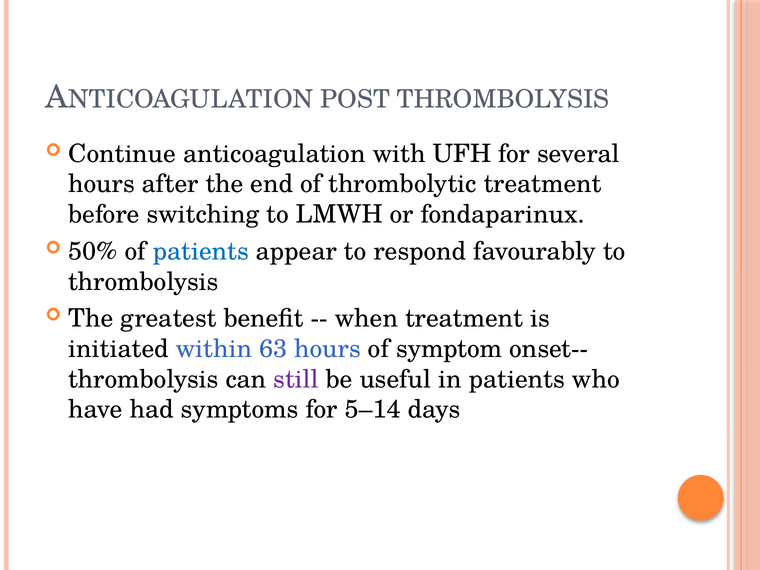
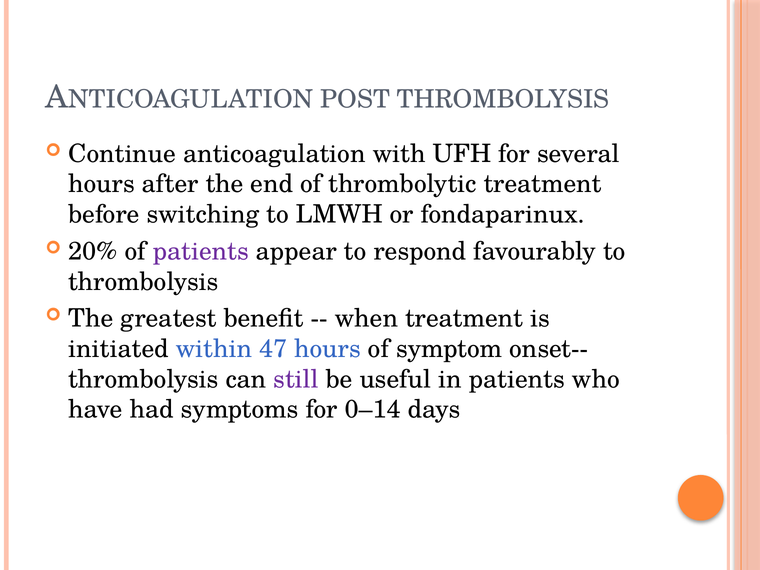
50%: 50% -> 20%
patients at (201, 251) colour: blue -> purple
63: 63 -> 47
5–14: 5–14 -> 0–14
